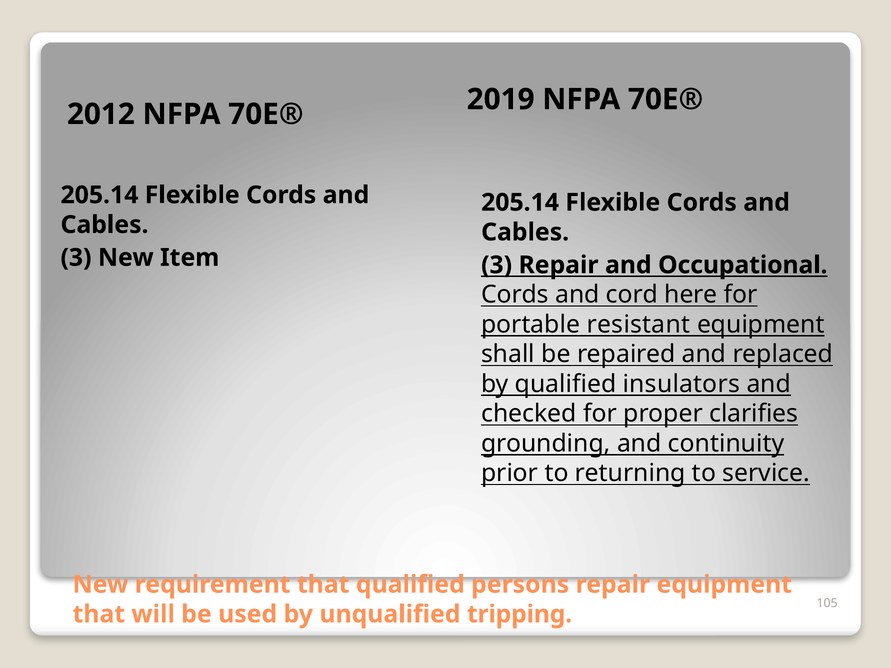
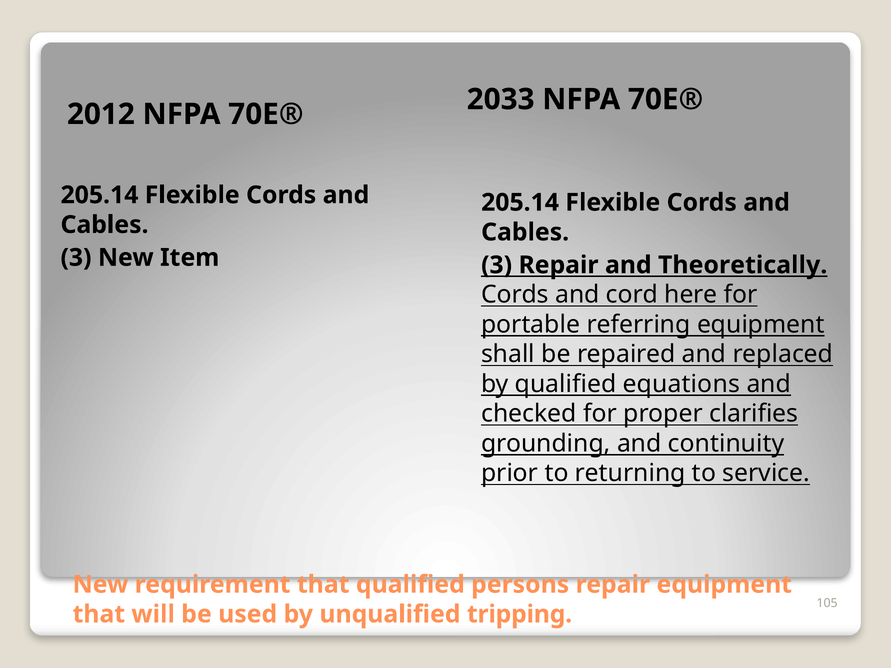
2019: 2019 -> 2033
Occupational: Occupational -> Theoretically
resistant: resistant -> referring
insulators: insulators -> equations
